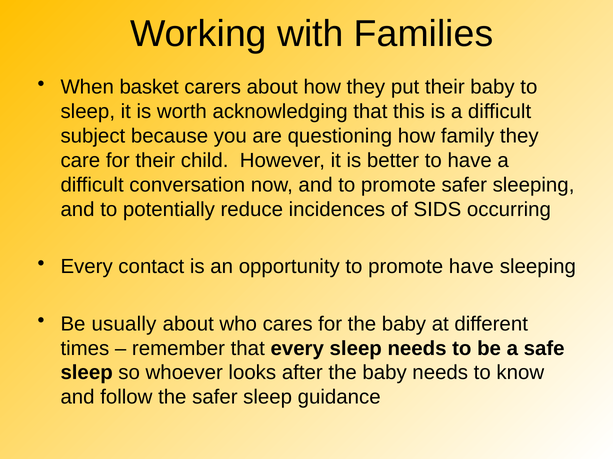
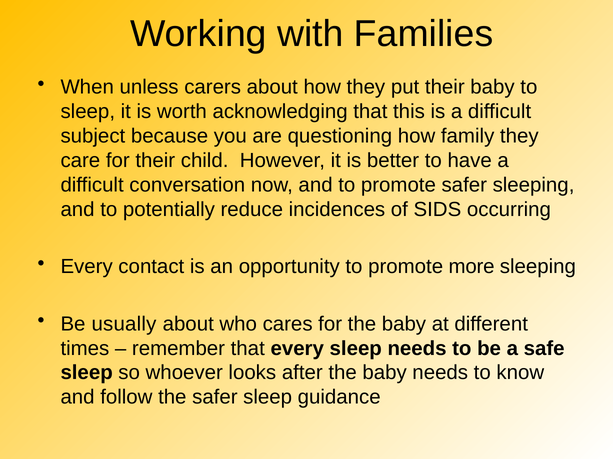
basket: basket -> unless
promote have: have -> more
